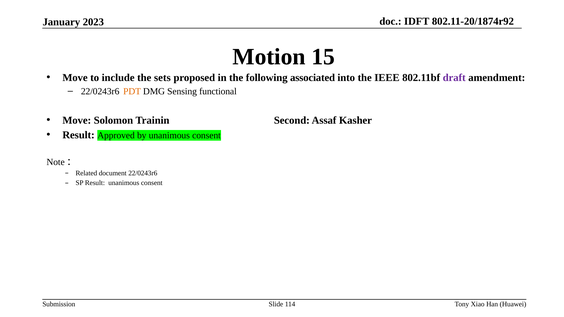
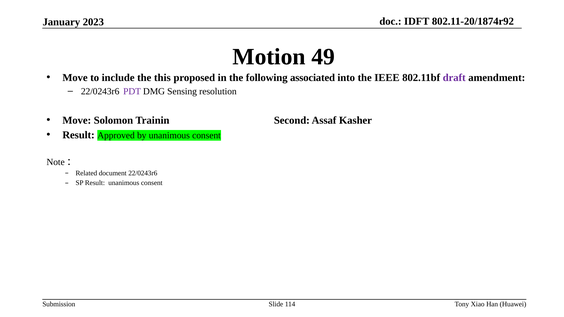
15: 15 -> 49
sets: sets -> this
PDT colour: orange -> purple
functional: functional -> resolution
